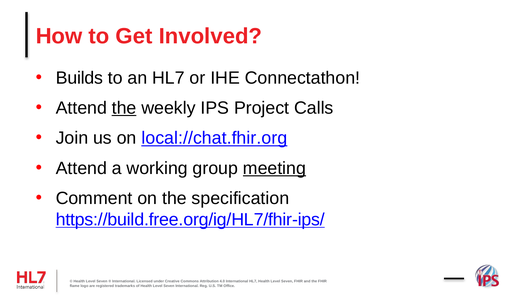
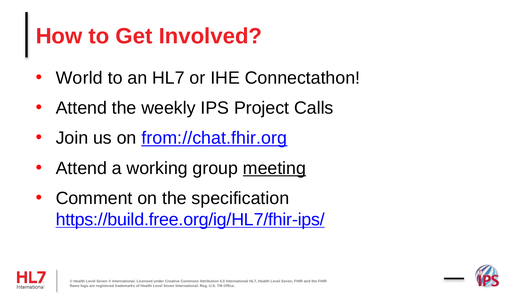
Builds: Builds -> World
the at (124, 108) underline: present -> none
local://chat.fhir.org: local://chat.fhir.org -> from://chat.fhir.org
